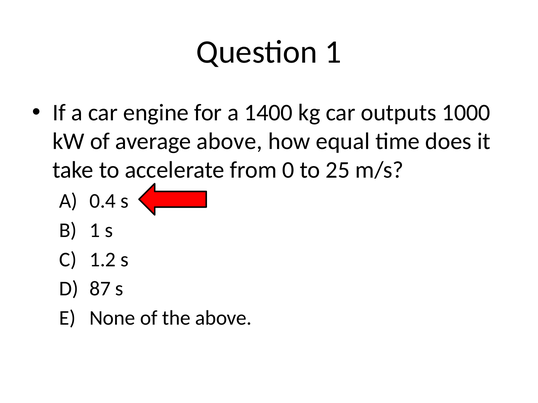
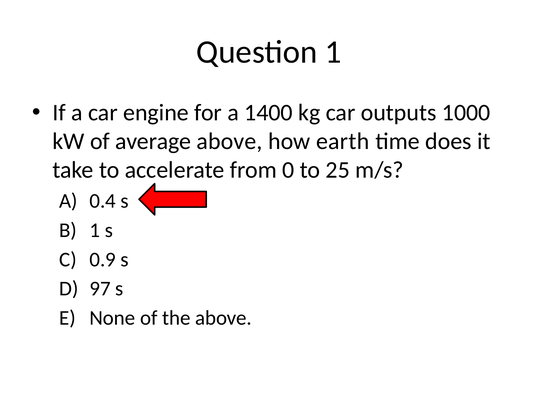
equal: equal -> earth
1.2: 1.2 -> 0.9
87: 87 -> 97
